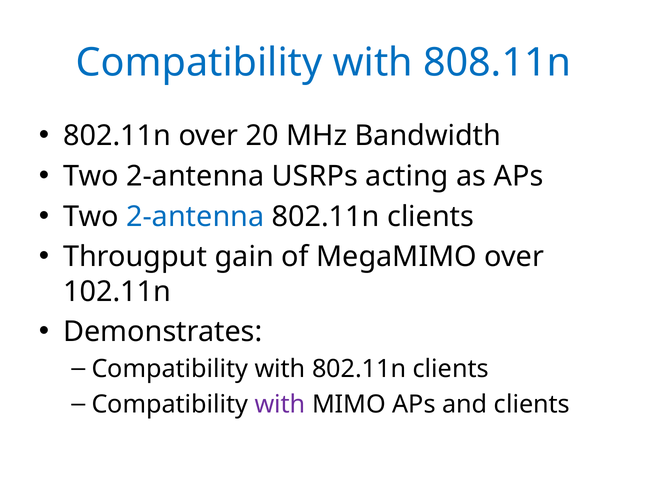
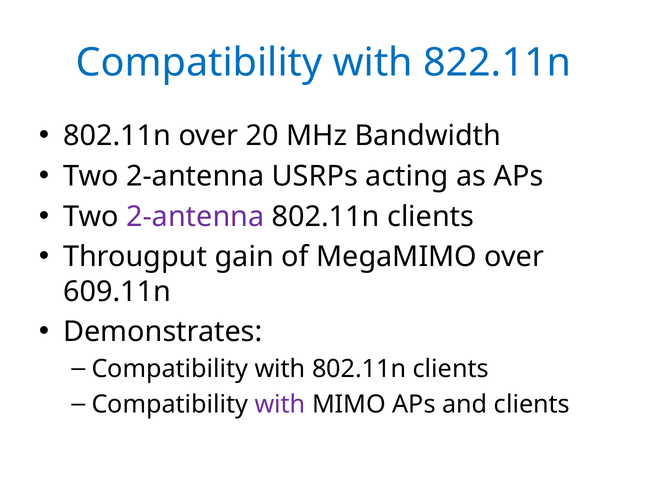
808.11n: 808.11n -> 822.11n
2-antenna at (195, 217) colour: blue -> purple
102.11n: 102.11n -> 609.11n
